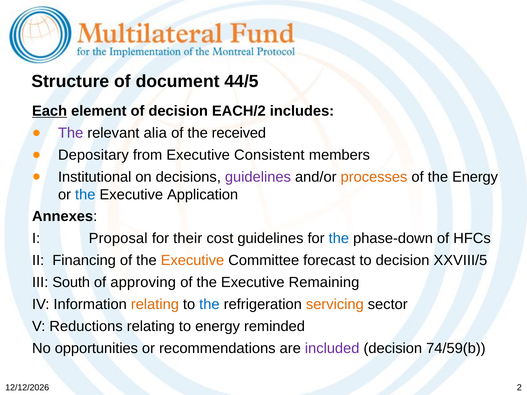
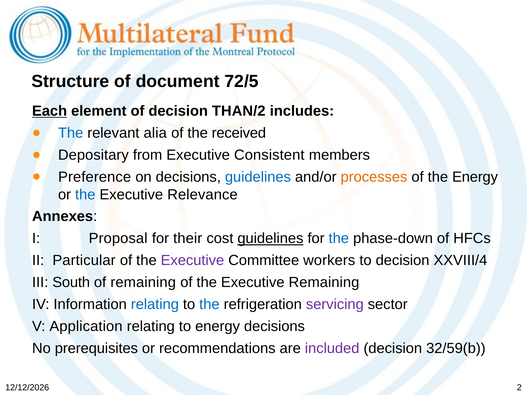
44/5: 44/5 -> 72/5
EACH/2: EACH/2 -> THAN/2
The at (71, 133) colour: purple -> blue
Institutional: Institutional -> Preference
guidelines at (258, 177) colour: purple -> blue
Application: Application -> Relevance
guidelines at (270, 239) underline: none -> present
Financing: Financing -> Particular
Executive at (192, 261) colour: orange -> purple
forecast: forecast -> workers
XXVIII/5: XXVIII/5 -> XXVIII/4
of approving: approving -> remaining
relating at (155, 305) colour: orange -> blue
servicing colour: orange -> purple
Reductions: Reductions -> Application
energy reminded: reminded -> decisions
opportunities: opportunities -> prerequisites
74/59(b: 74/59(b -> 32/59(b
